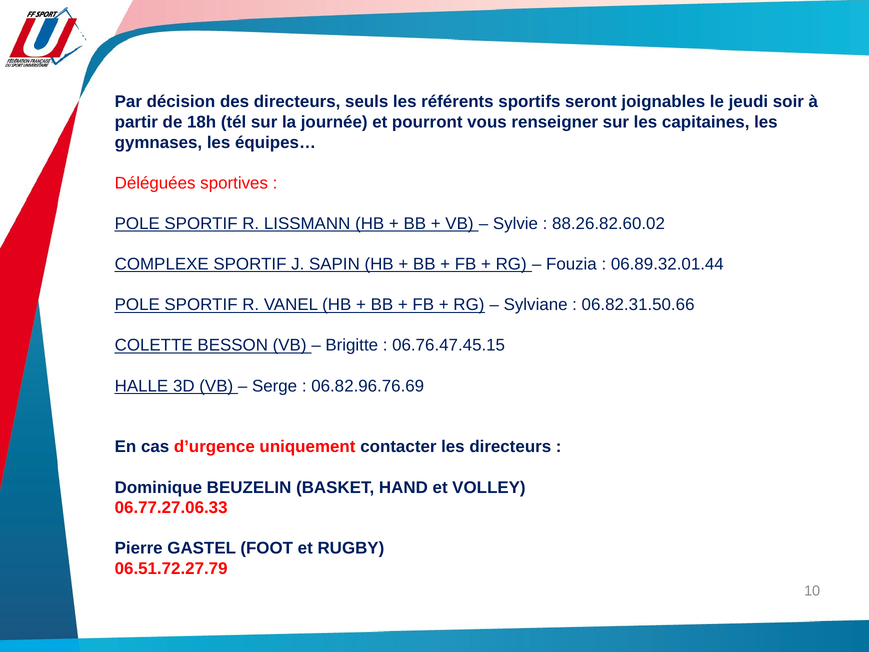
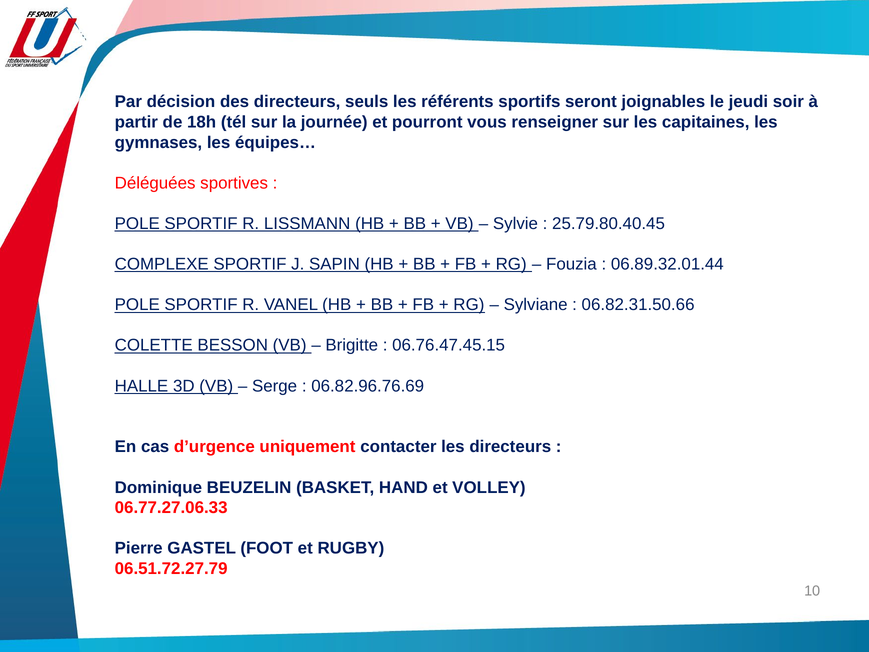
88.26.82.60.02: 88.26.82.60.02 -> 25.79.80.40.45
